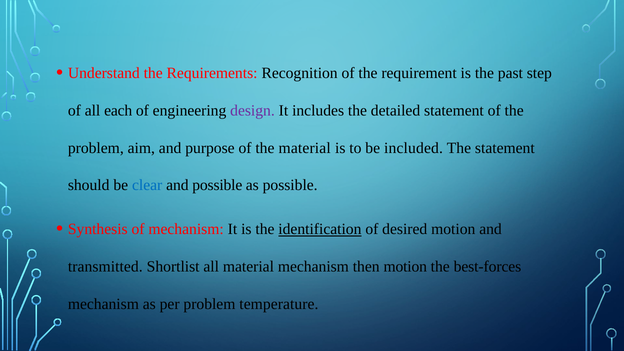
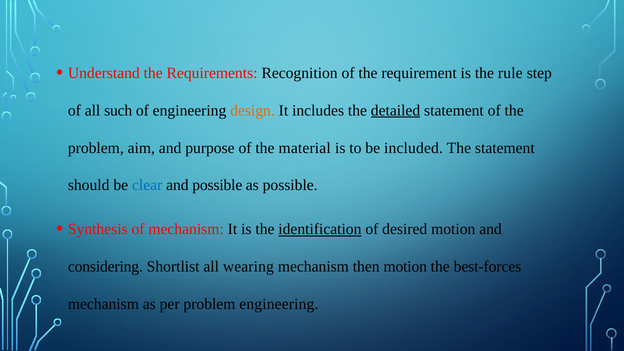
past: past -> rule
each: each -> such
design colour: purple -> orange
detailed underline: none -> present
transmitted: transmitted -> considering
all material: material -> wearing
problem temperature: temperature -> engineering
